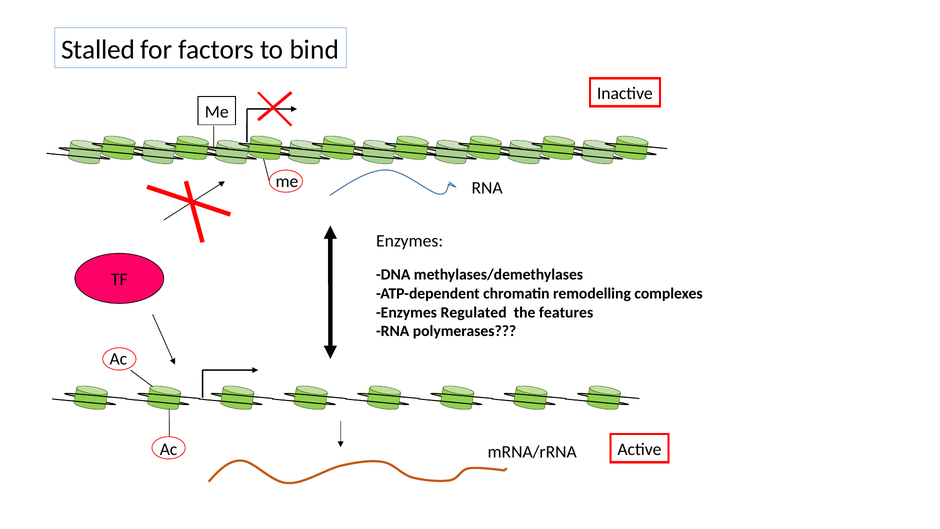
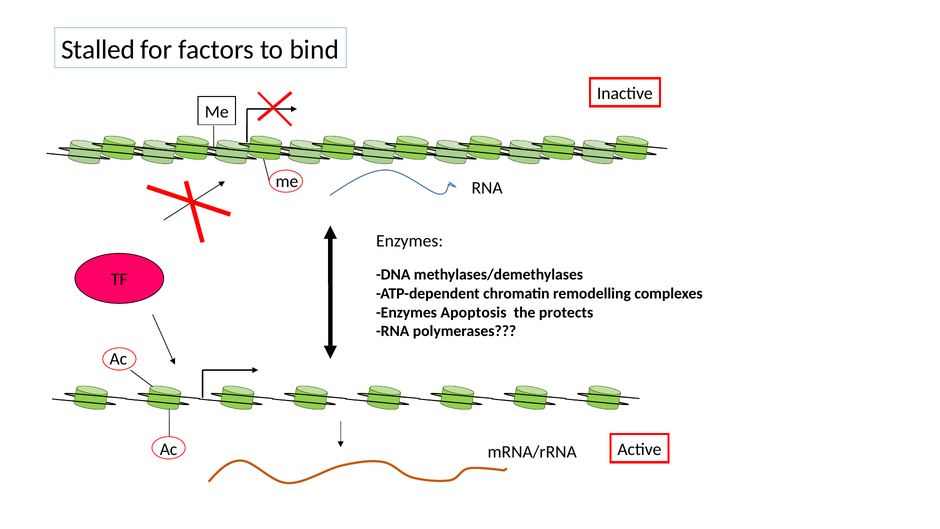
Regulated: Regulated -> Apoptosis
features: features -> protects
